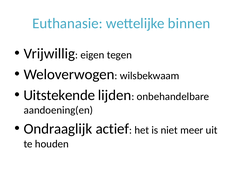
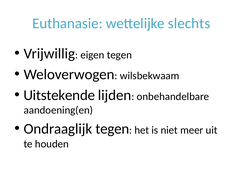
binnen: binnen -> slechts
Ondraaglijk actief: actief -> tegen
